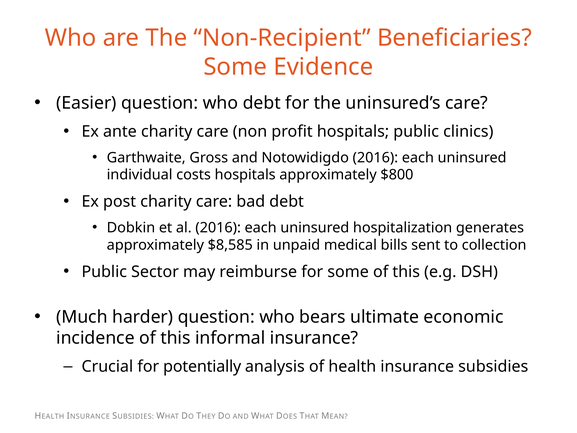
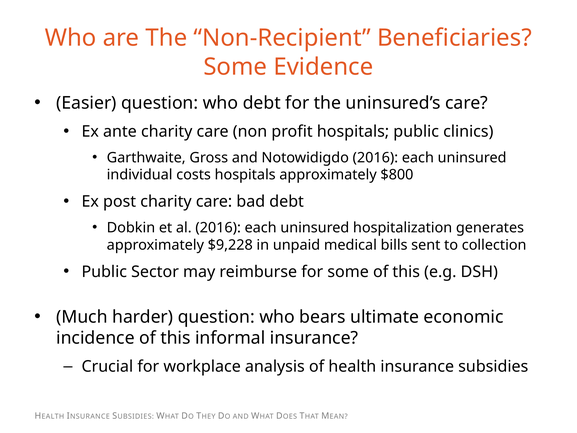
$8,585: $8,585 -> $9,228
potentially: potentially -> workplace
